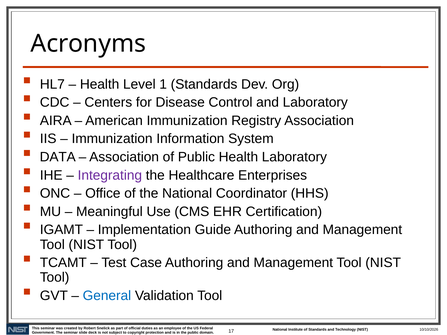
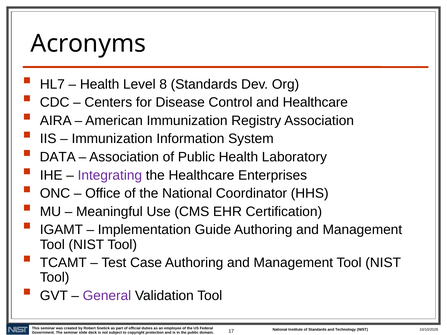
1: 1 -> 8
and Laboratory: Laboratory -> Healthcare
General colour: blue -> purple
